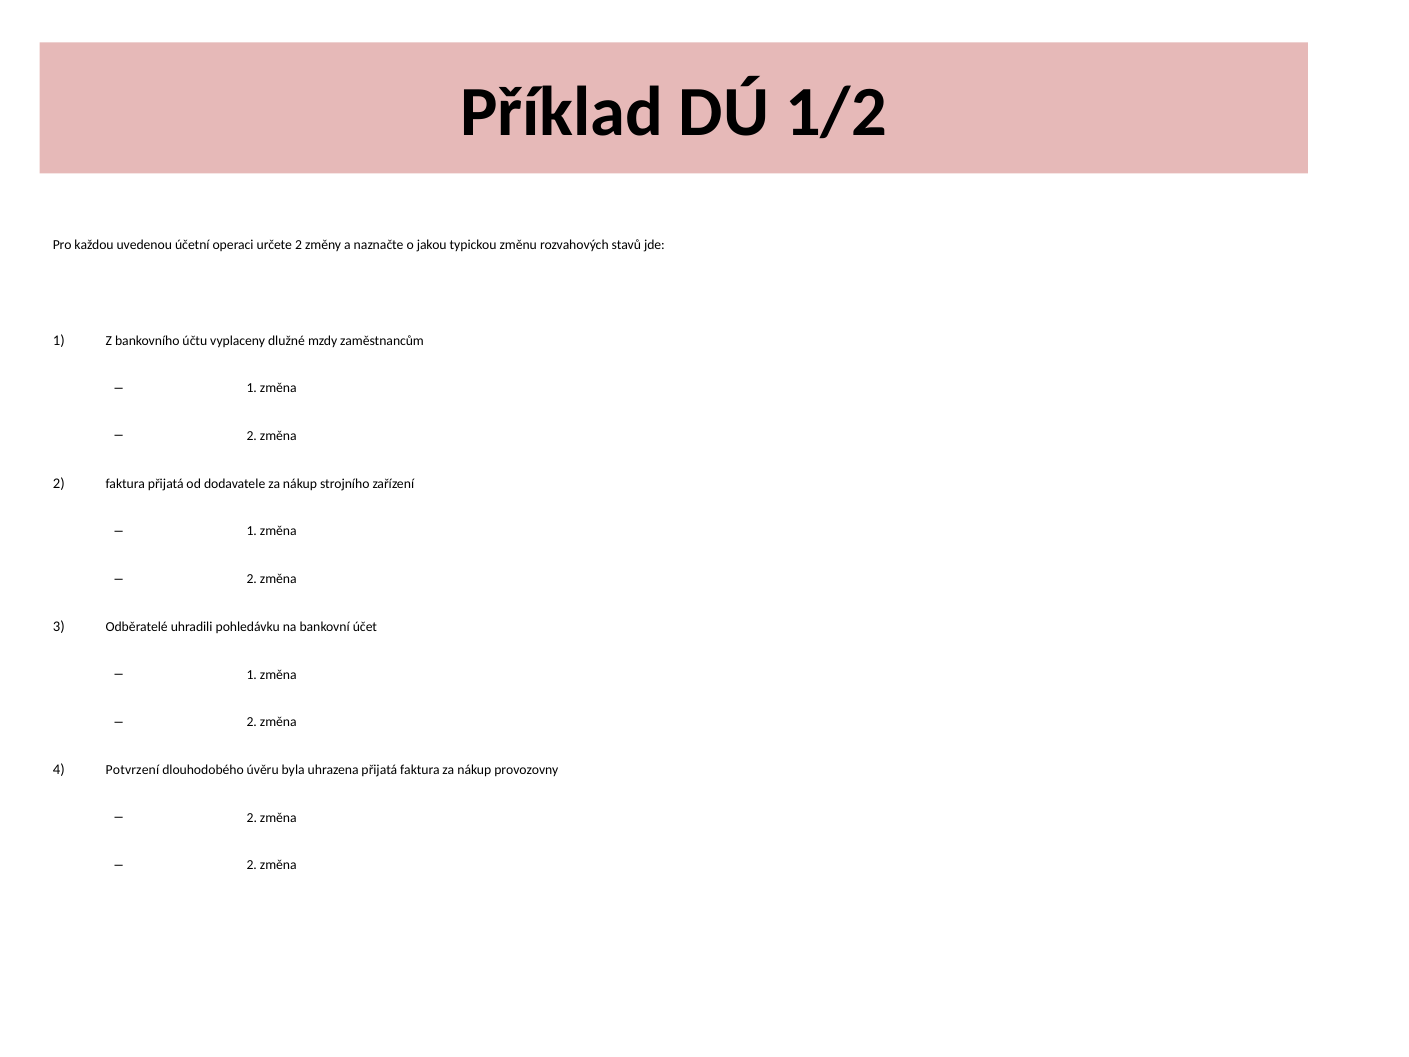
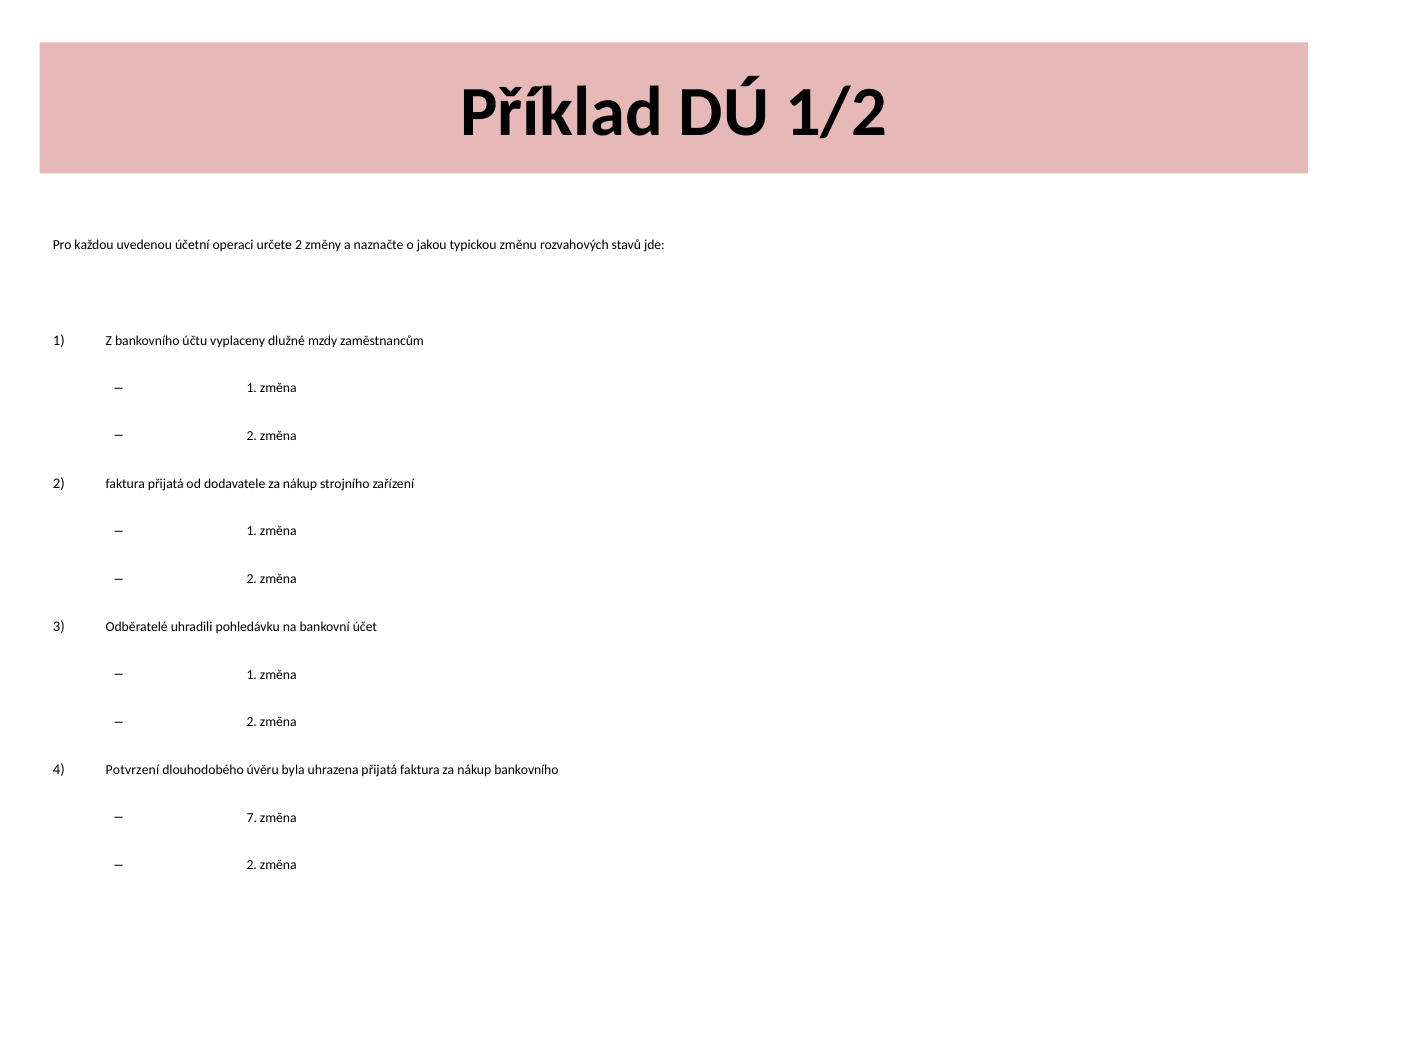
nákup provozovny: provozovny -> bankovního
2 at (252, 817): 2 -> 7
